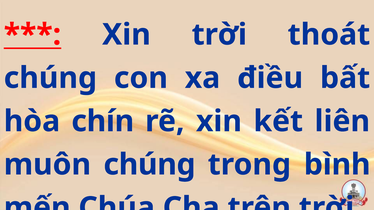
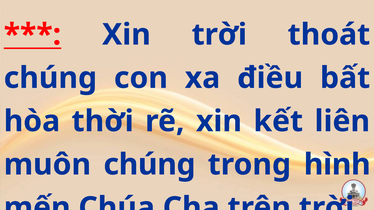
chín: chín -> thời
bình: bình -> hình
